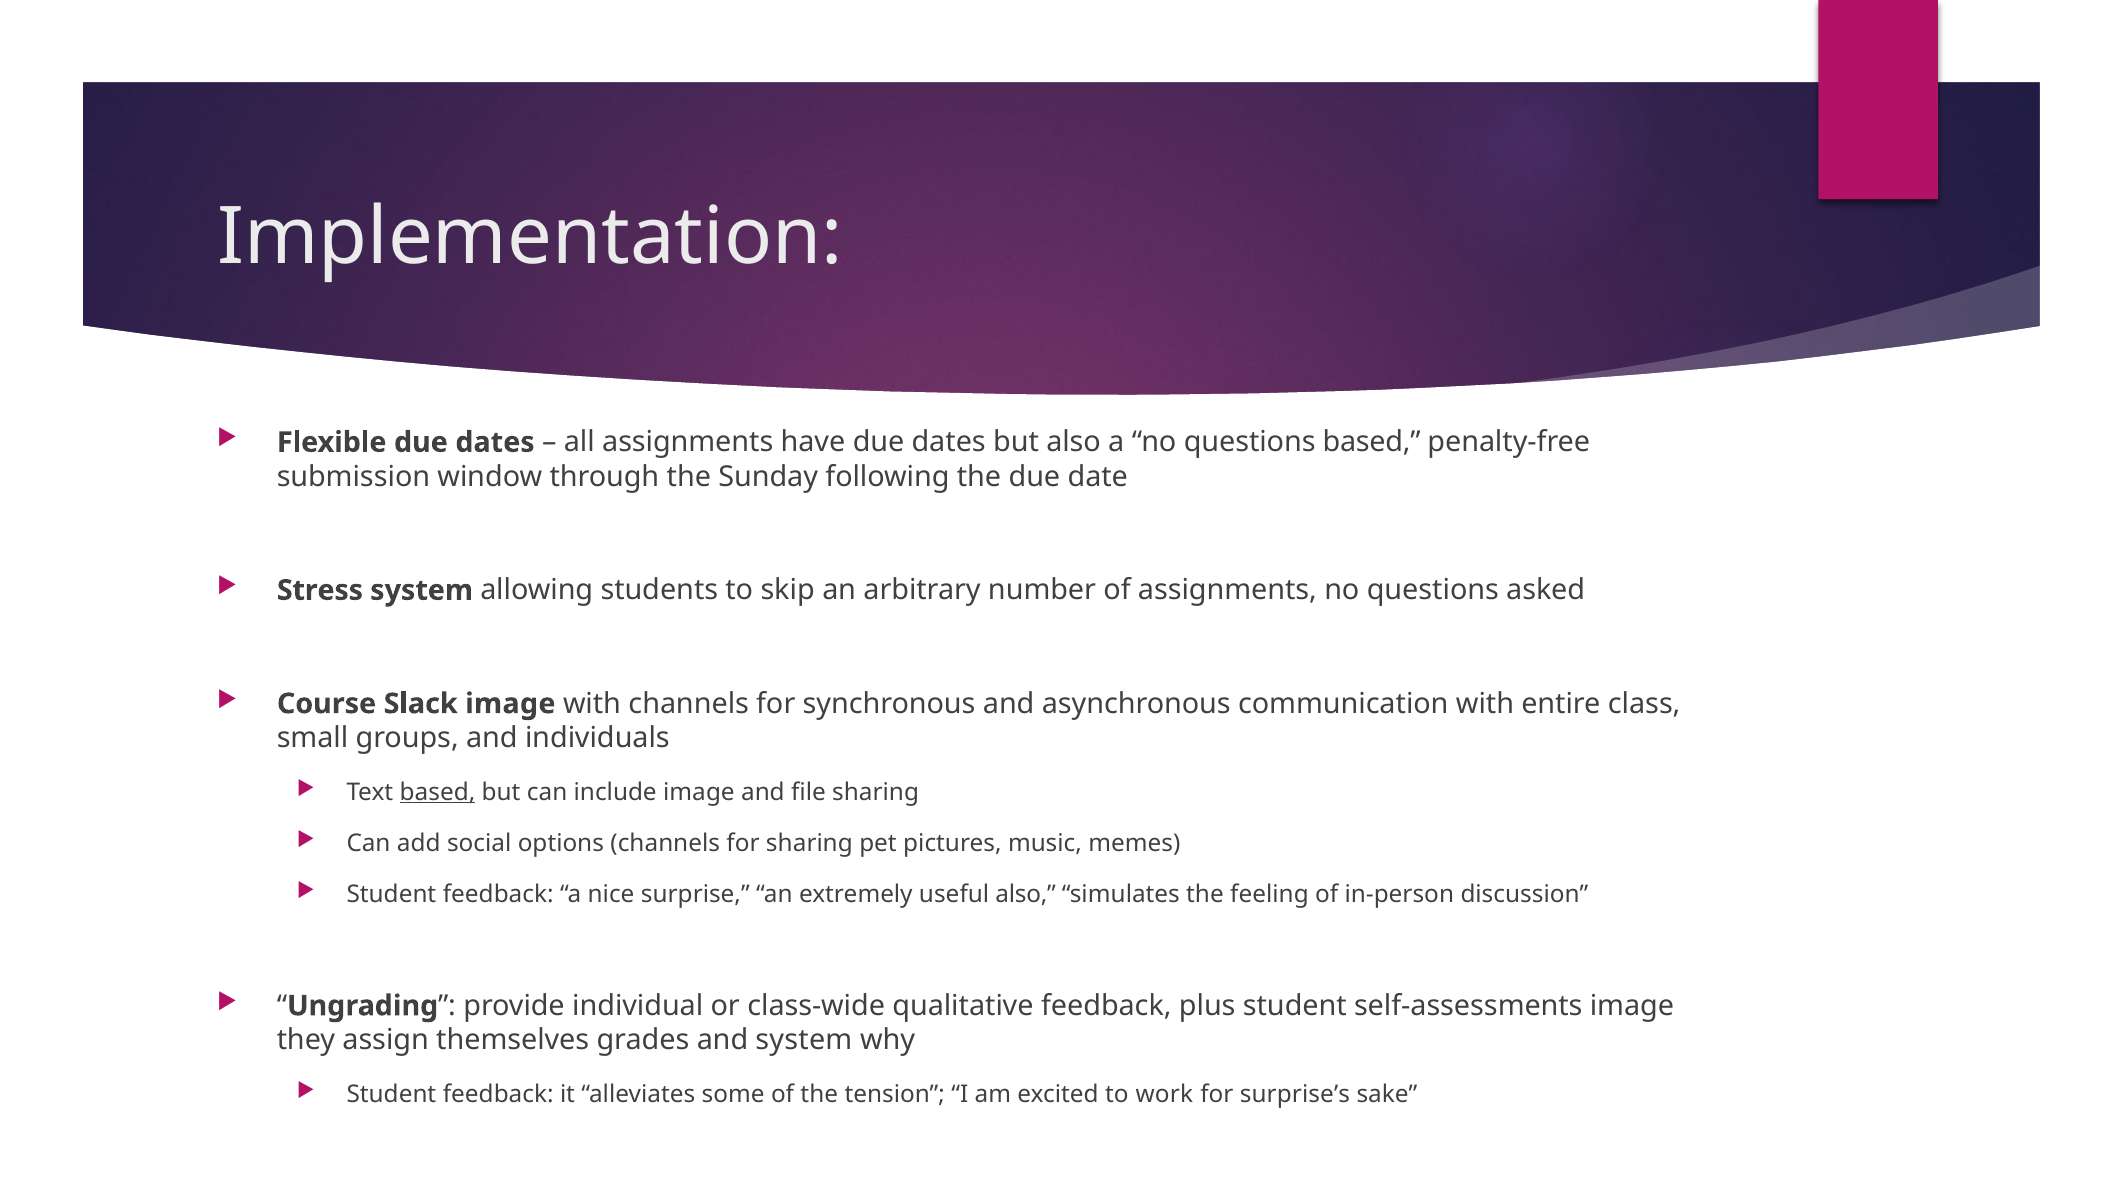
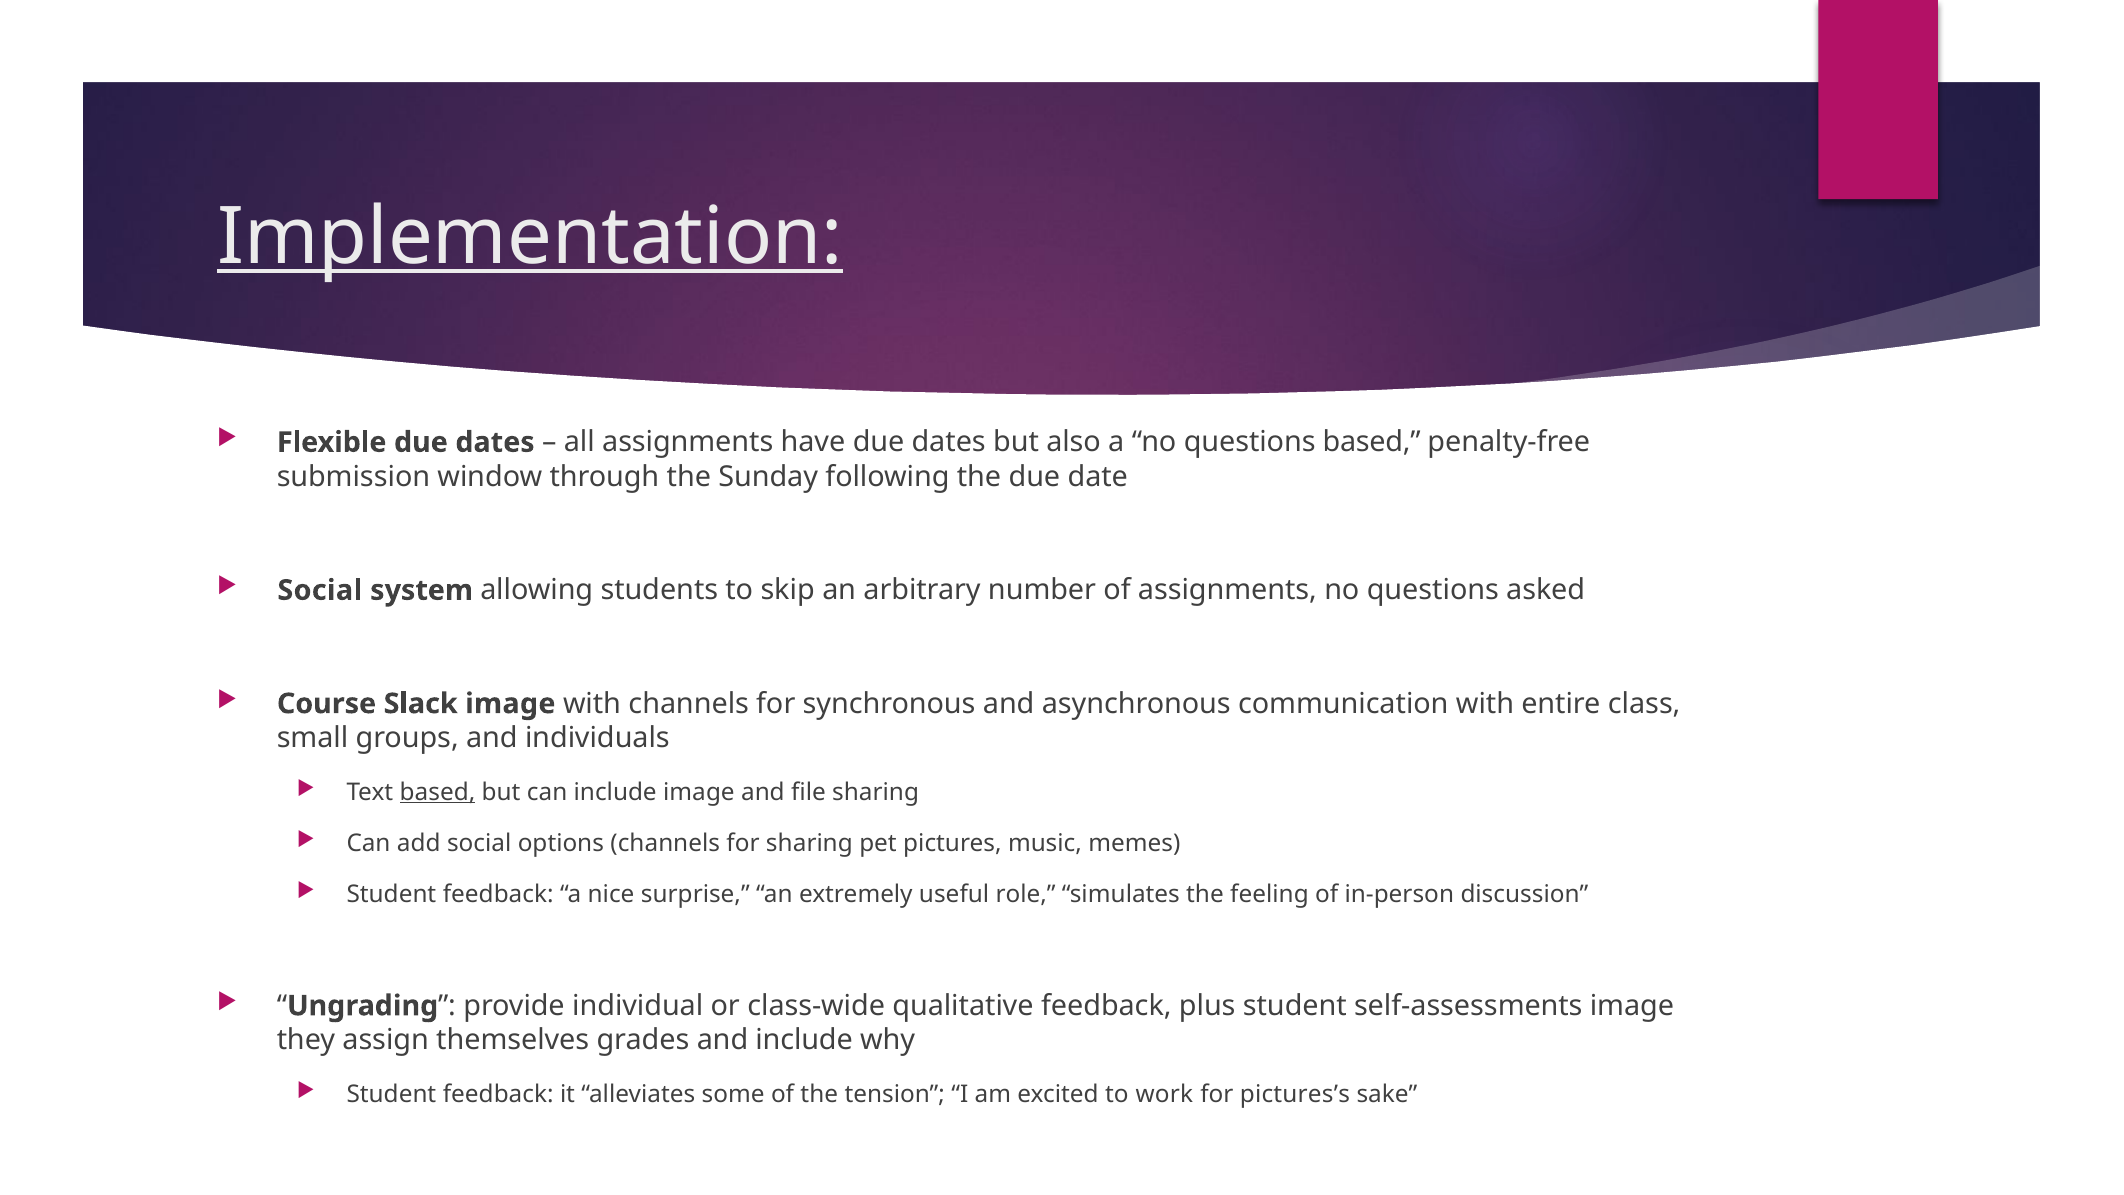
Implementation underline: none -> present
Stress at (320, 590): Stress -> Social
useful also: also -> role
and system: system -> include
surprise’s: surprise’s -> pictures’s
